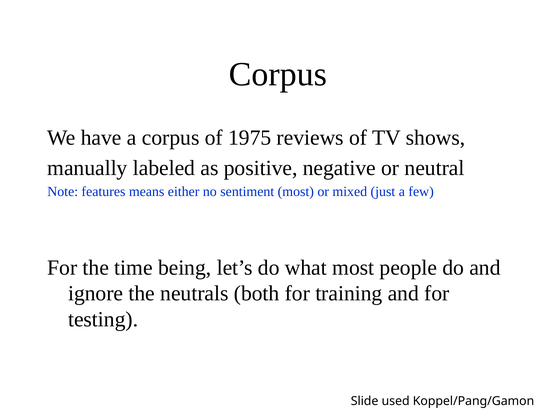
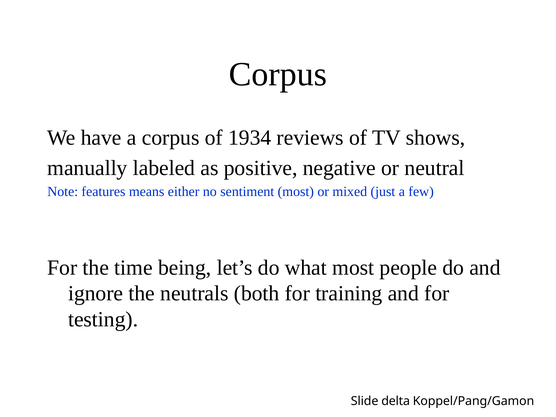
1975: 1975 -> 1934
used: used -> delta
